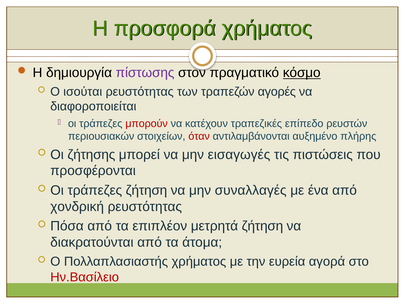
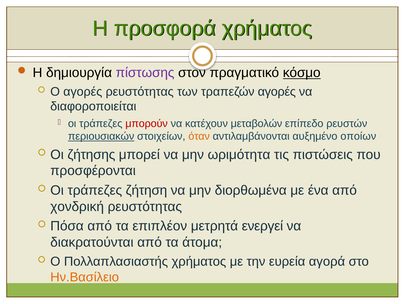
Ο ισούται: ισούται -> αγορές
τραπεζικές: τραπεζικές -> μεταβολών
περιουσιακών underline: none -> present
όταν colour: red -> orange
πλήρης: πλήρης -> οποίων
εισαγωγές: εισαγωγές -> ωριμότητα
συναλλαγές: συναλλαγές -> διορθωμένα
μετρητά ζήτηση: ζήτηση -> ενεργεί
Ην.Βασίλειο colour: red -> orange
